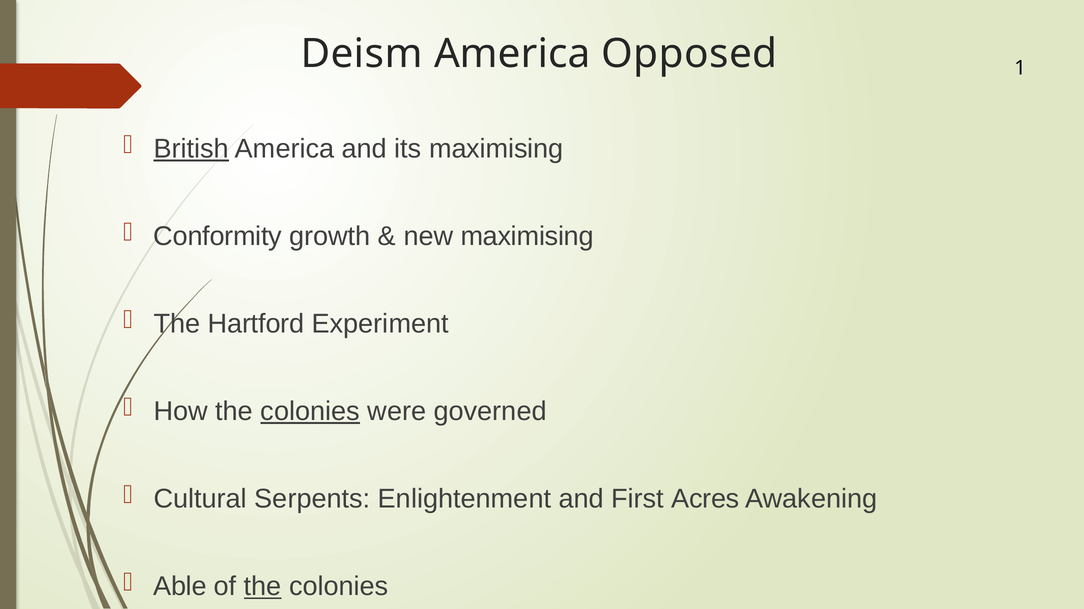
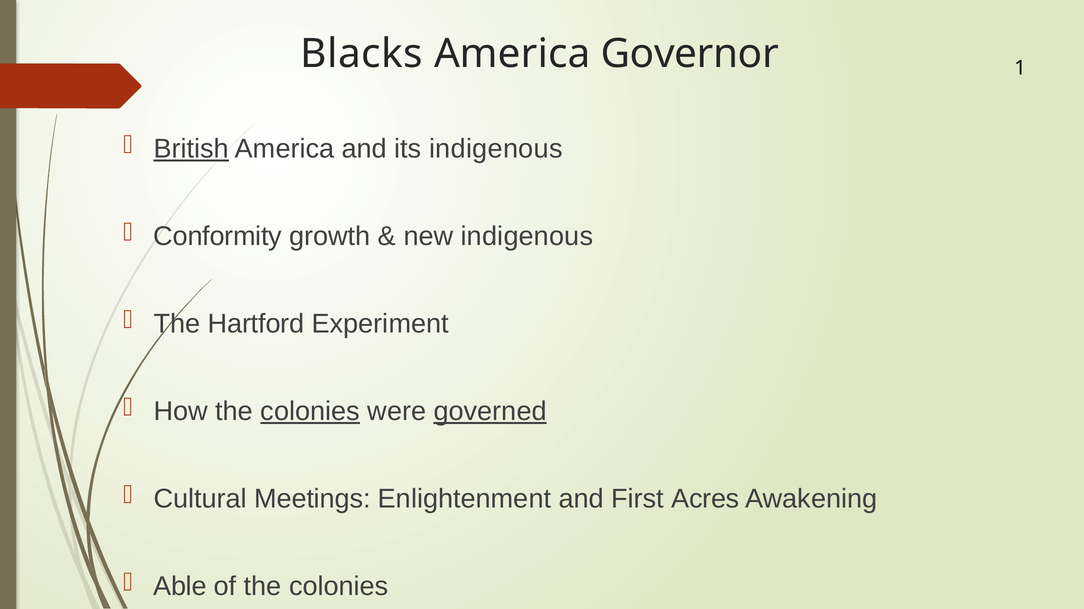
Deism: Deism -> Blacks
Opposed: Opposed -> Governor
its maximising: maximising -> indigenous
new maximising: maximising -> indigenous
governed underline: none -> present
Serpents: Serpents -> Meetings
the at (263, 587) underline: present -> none
